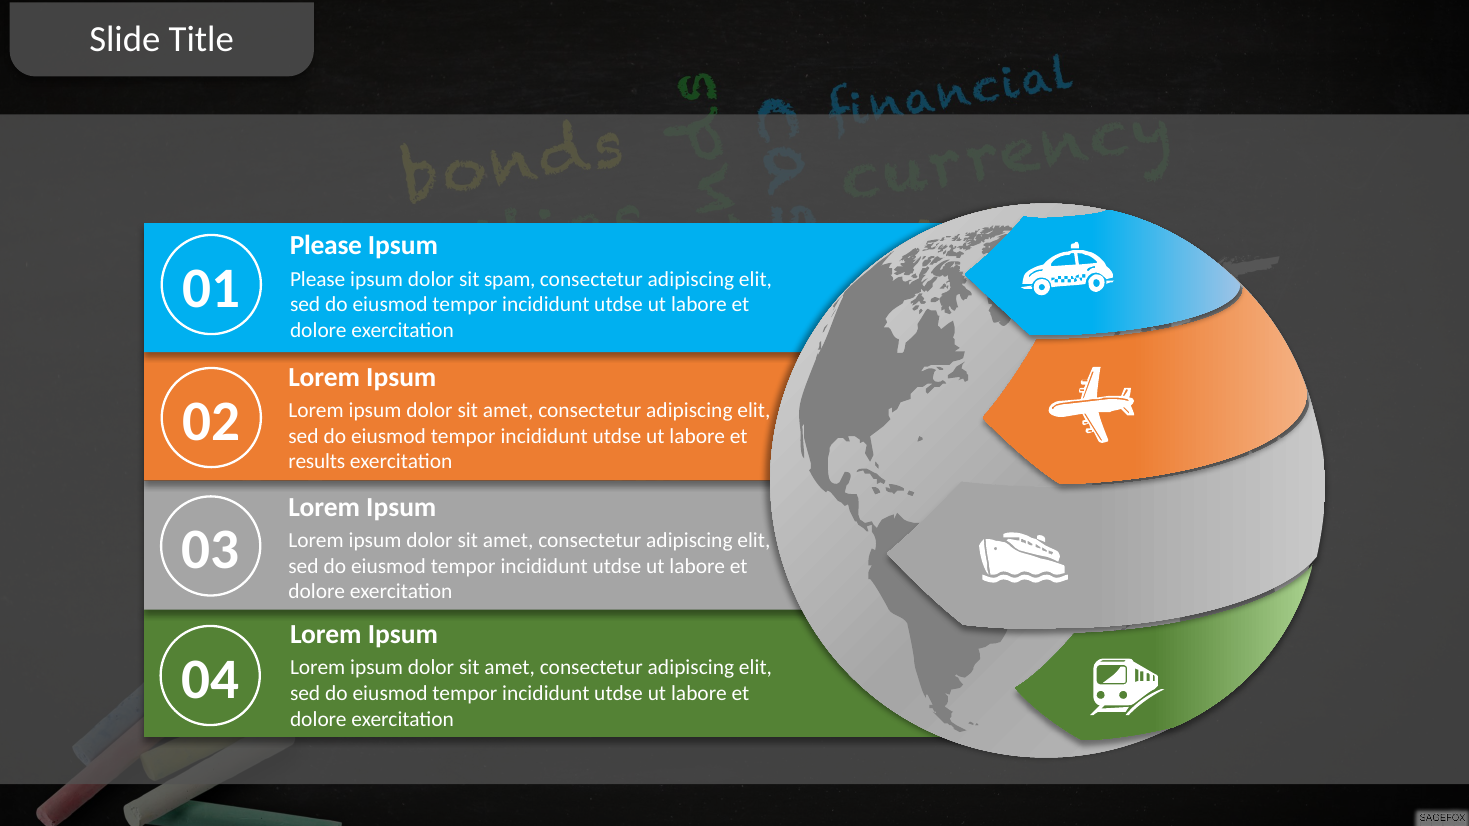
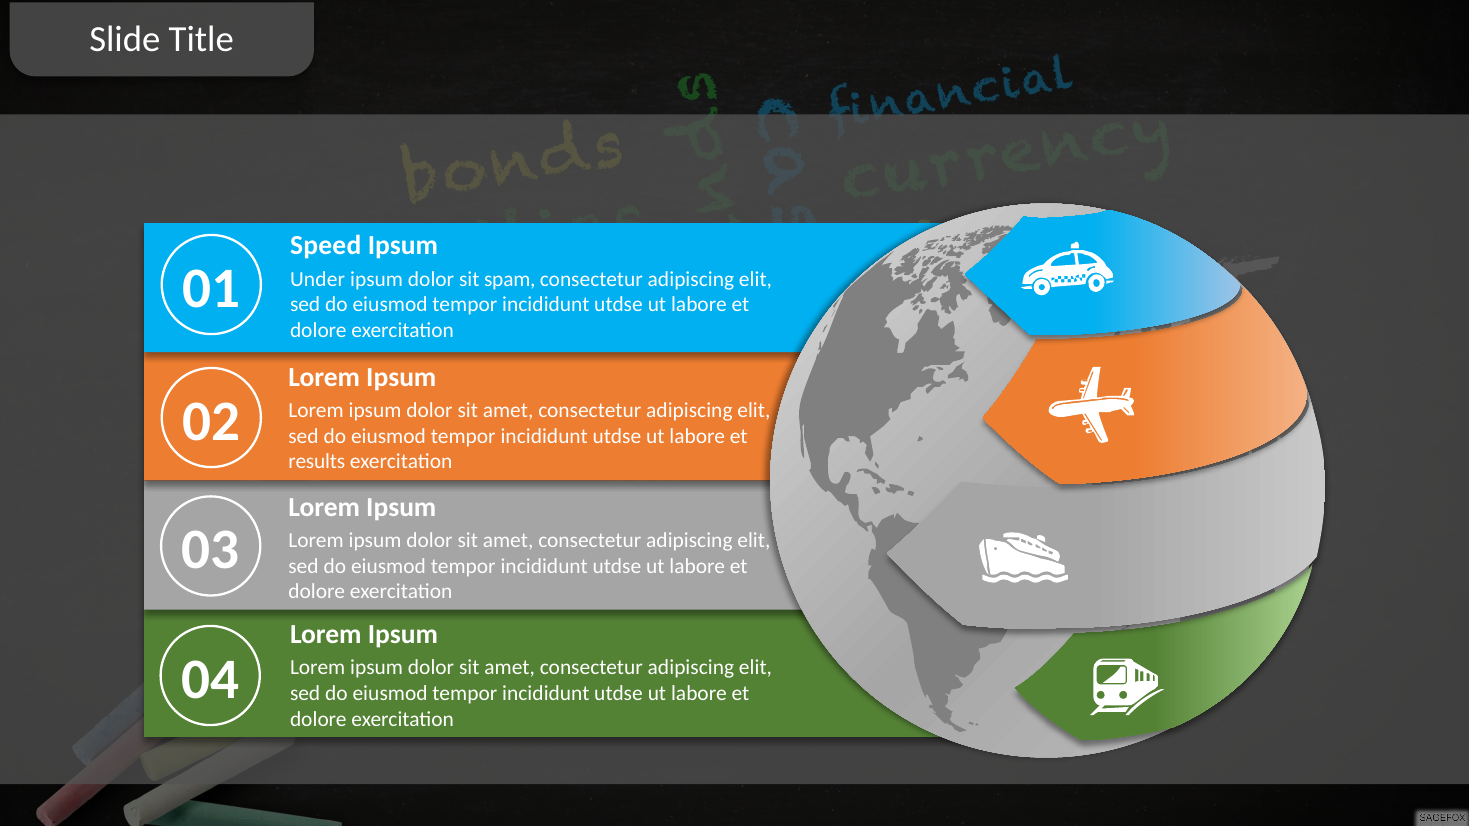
Please at (326, 246): Please -> Speed
Please at (318, 279): Please -> Under
